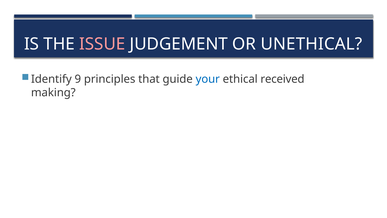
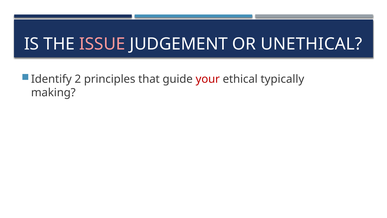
9: 9 -> 2
your colour: blue -> red
received: received -> typically
